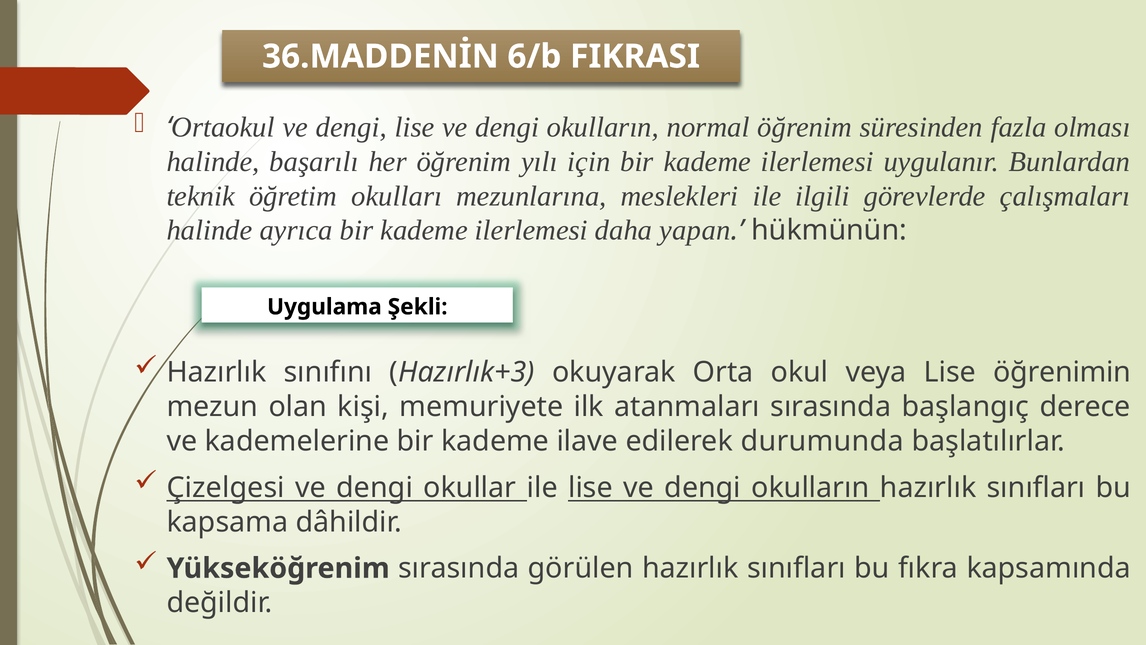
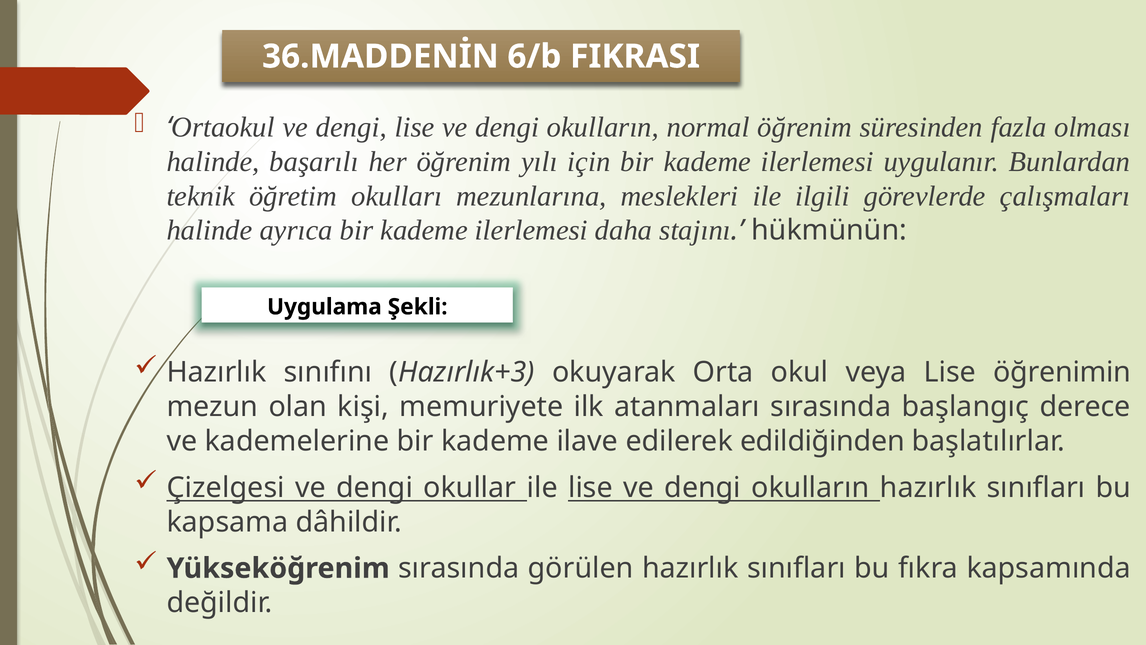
yapan: yapan -> stajını
durumunda: durumunda -> edildiğinden
